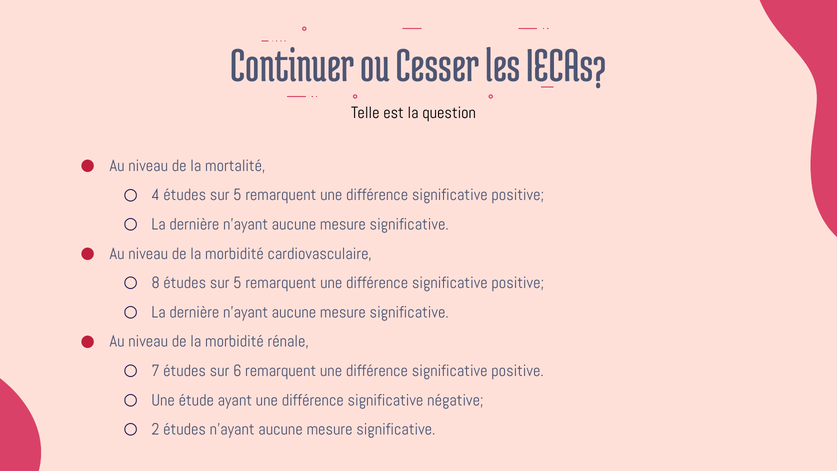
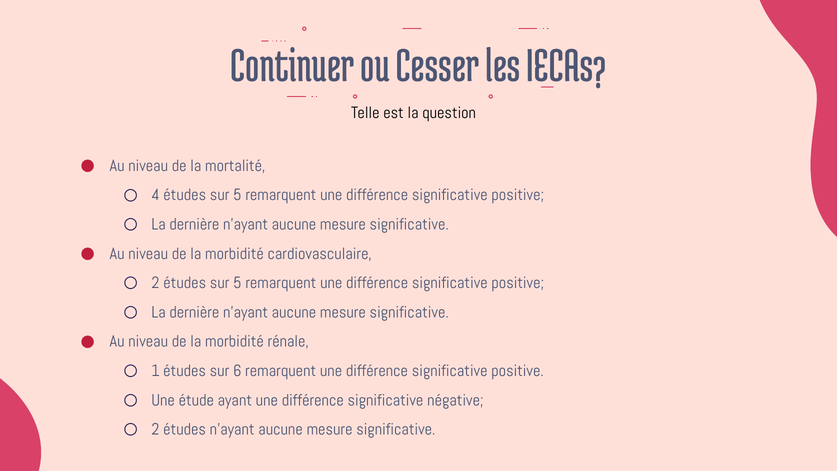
8 at (156, 283): 8 -> 2
7: 7 -> 1
